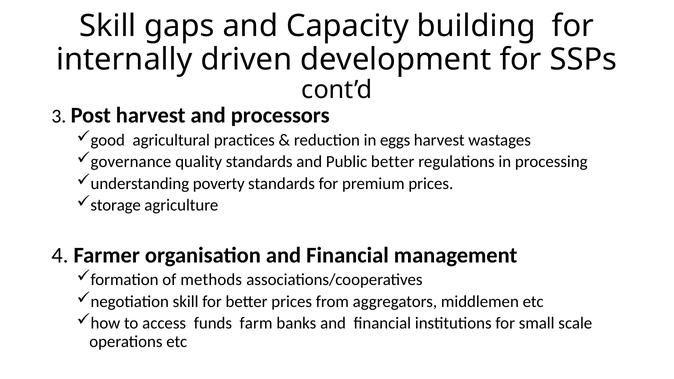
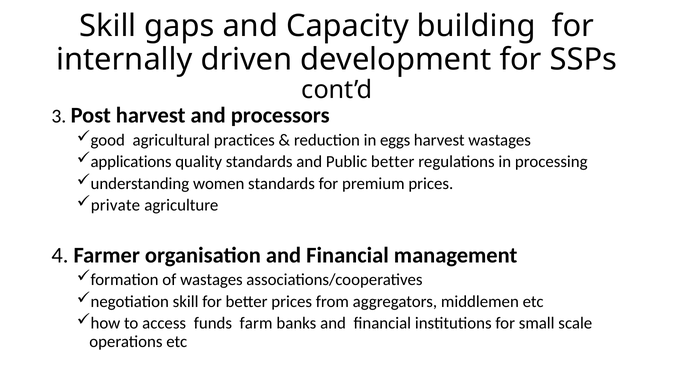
governance: governance -> applications
poverty: poverty -> women
storage: storage -> private
of methods: methods -> wastages
